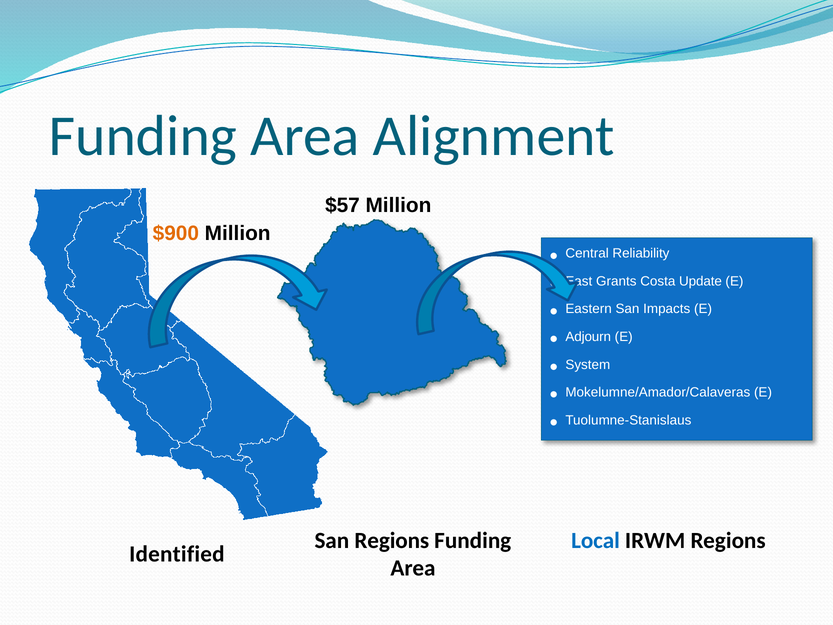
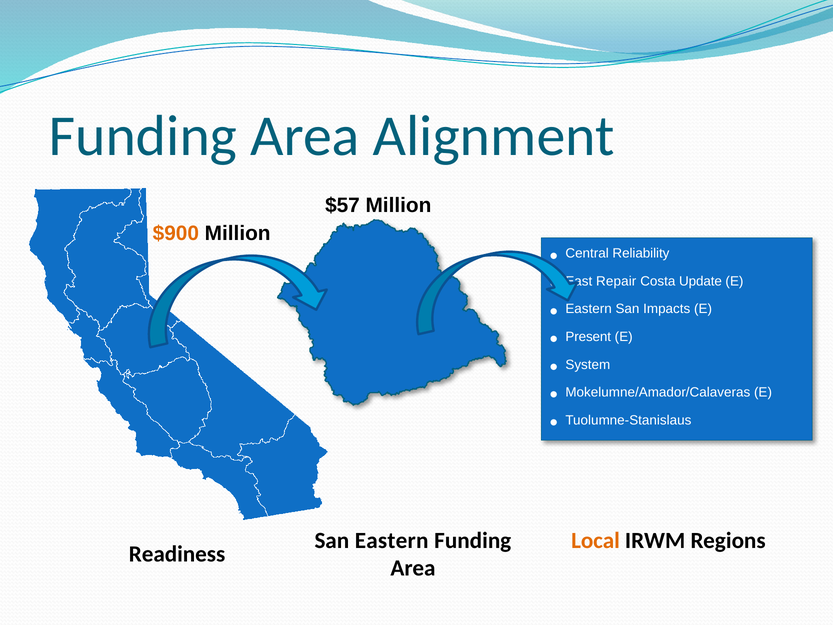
Grants: Grants -> Repair
Adjourn: Adjourn -> Present
San Regions: Regions -> Eastern
Local colour: blue -> orange
Identified: Identified -> Readiness
